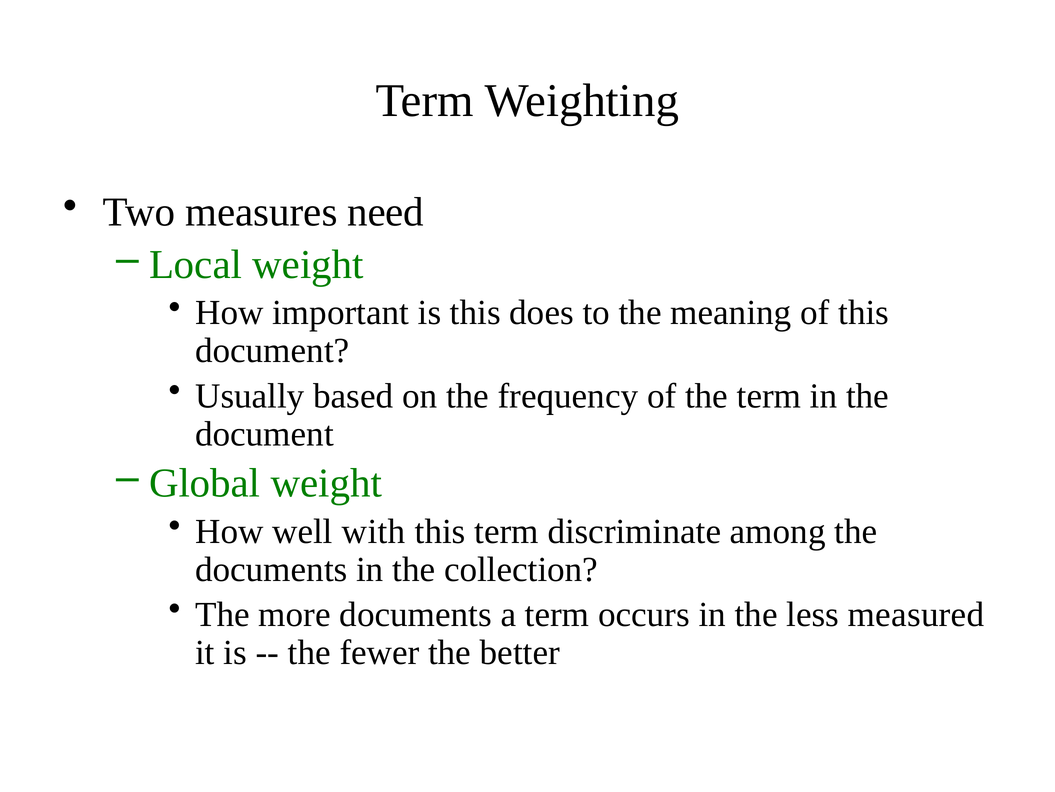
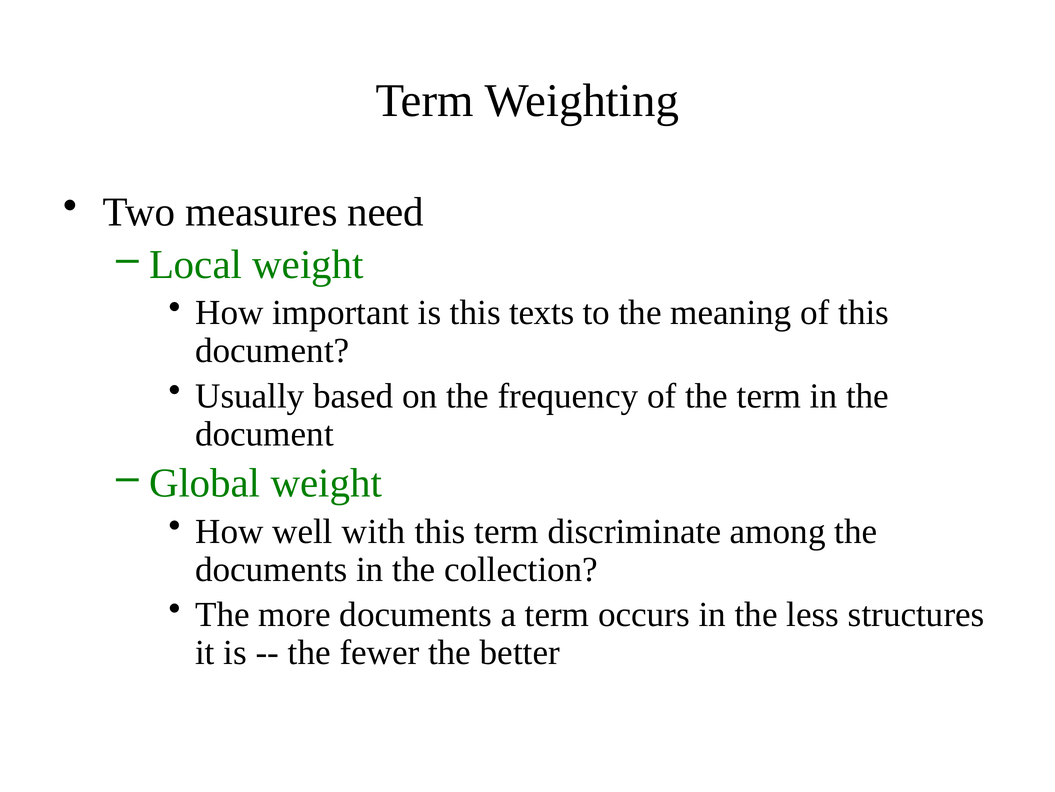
does: does -> texts
measured: measured -> structures
